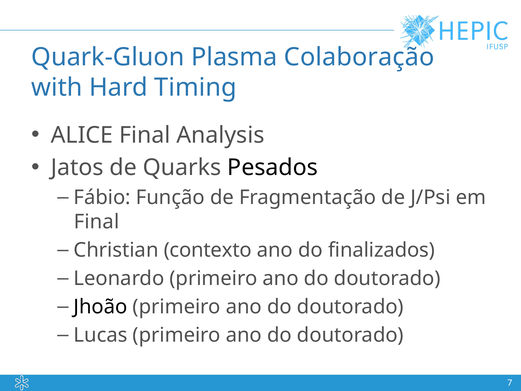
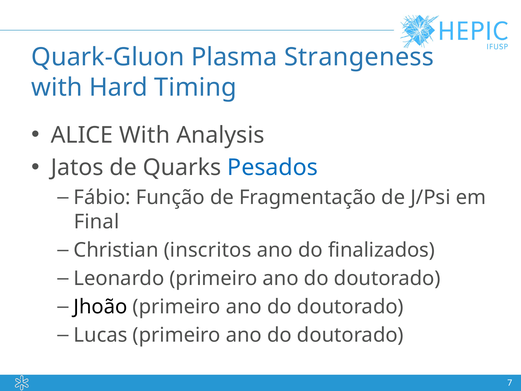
Colaboração: Colaboração -> Strangeness
ALICE Final: Final -> With
Pesados colour: black -> blue
contexto: contexto -> inscritos
